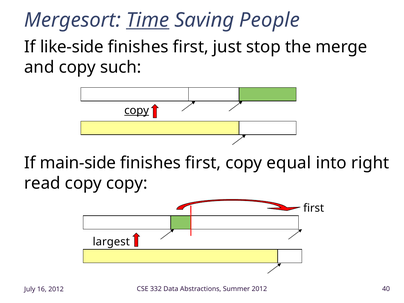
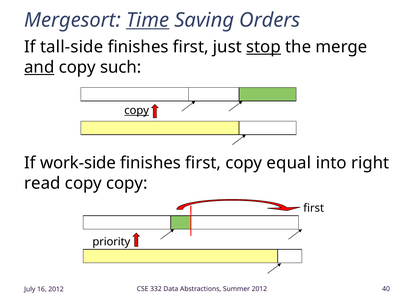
People: People -> Orders
like-side: like-side -> tall-side
stop underline: none -> present
and underline: none -> present
main-side: main-side -> work-side
largest: largest -> priority
